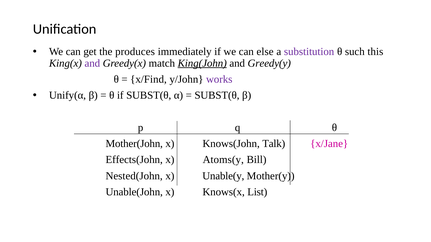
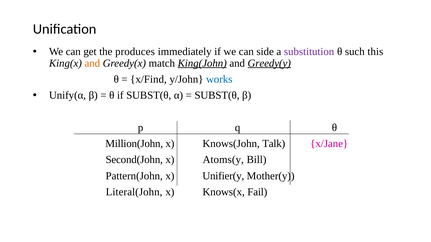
else: else -> side
and at (92, 63) colour: purple -> orange
Greedy(y underline: none -> present
works colour: purple -> blue
Mother(John: Mother(John -> Million(John
Effects(John: Effects(John -> Second(John
Nested(John: Nested(John -> Pattern(John
Unable(y: Unable(y -> Unifier(y
Unable(John: Unable(John -> Literal(John
List: List -> Fail
